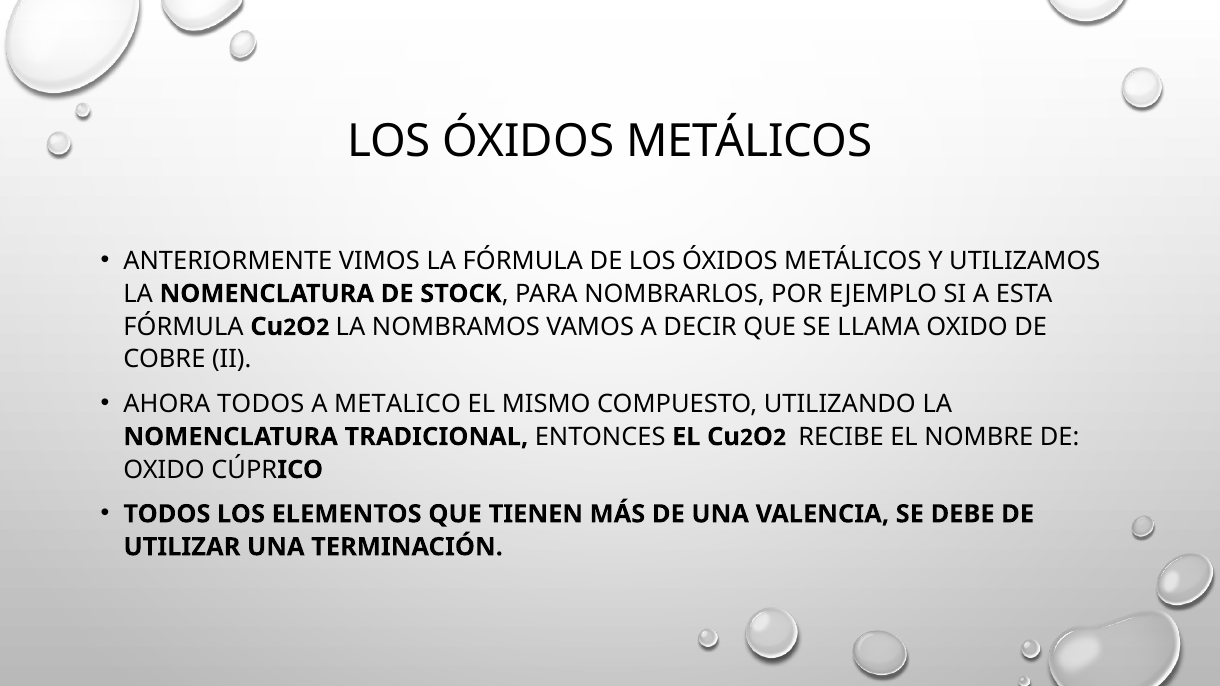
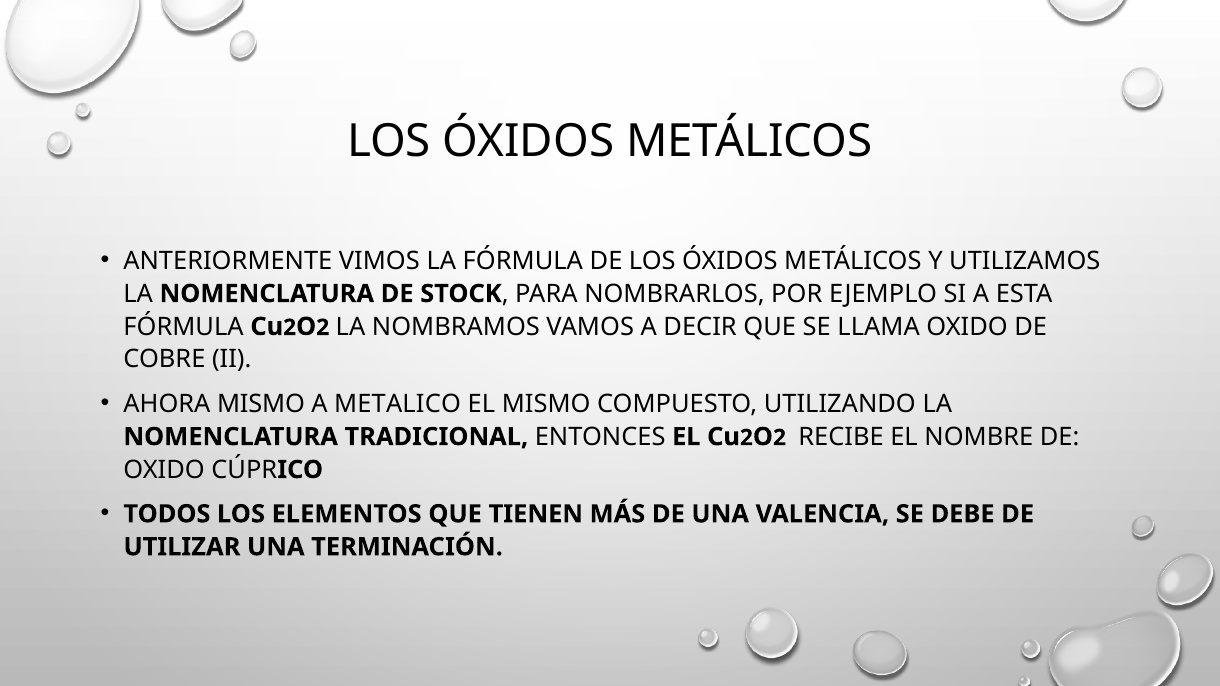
AHORA TODOS: TODOS -> MISMO
